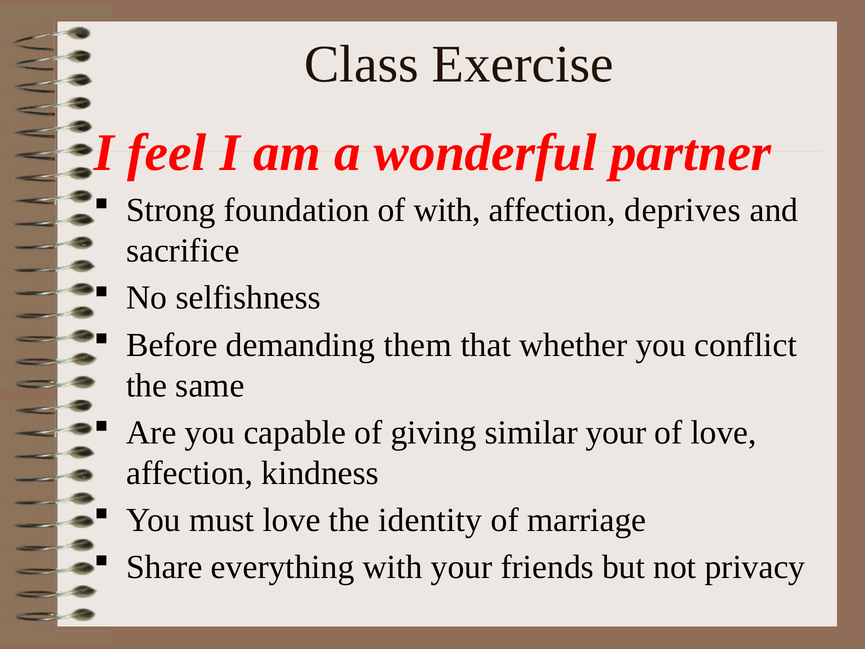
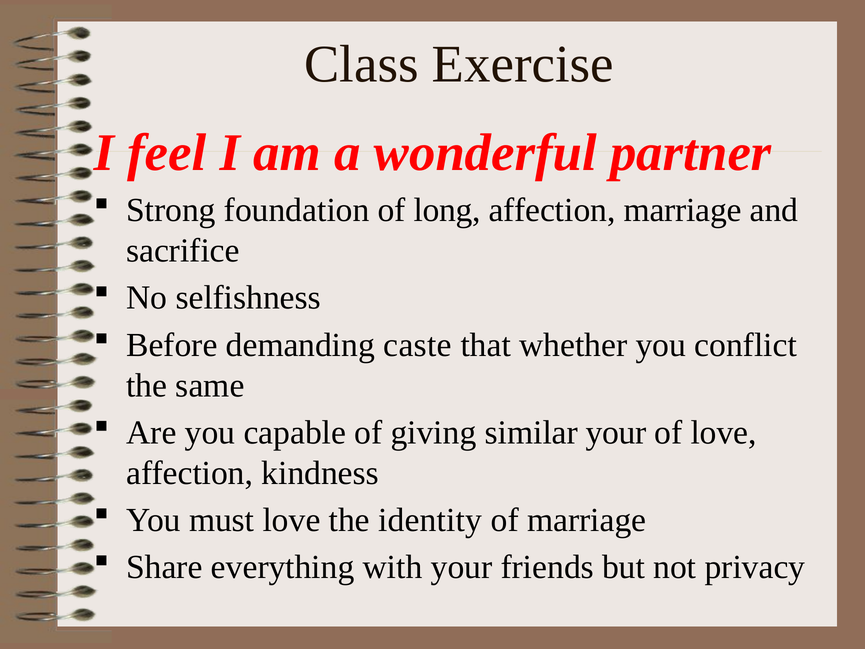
of with: with -> long
affection deprives: deprives -> marriage
them: them -> caste
